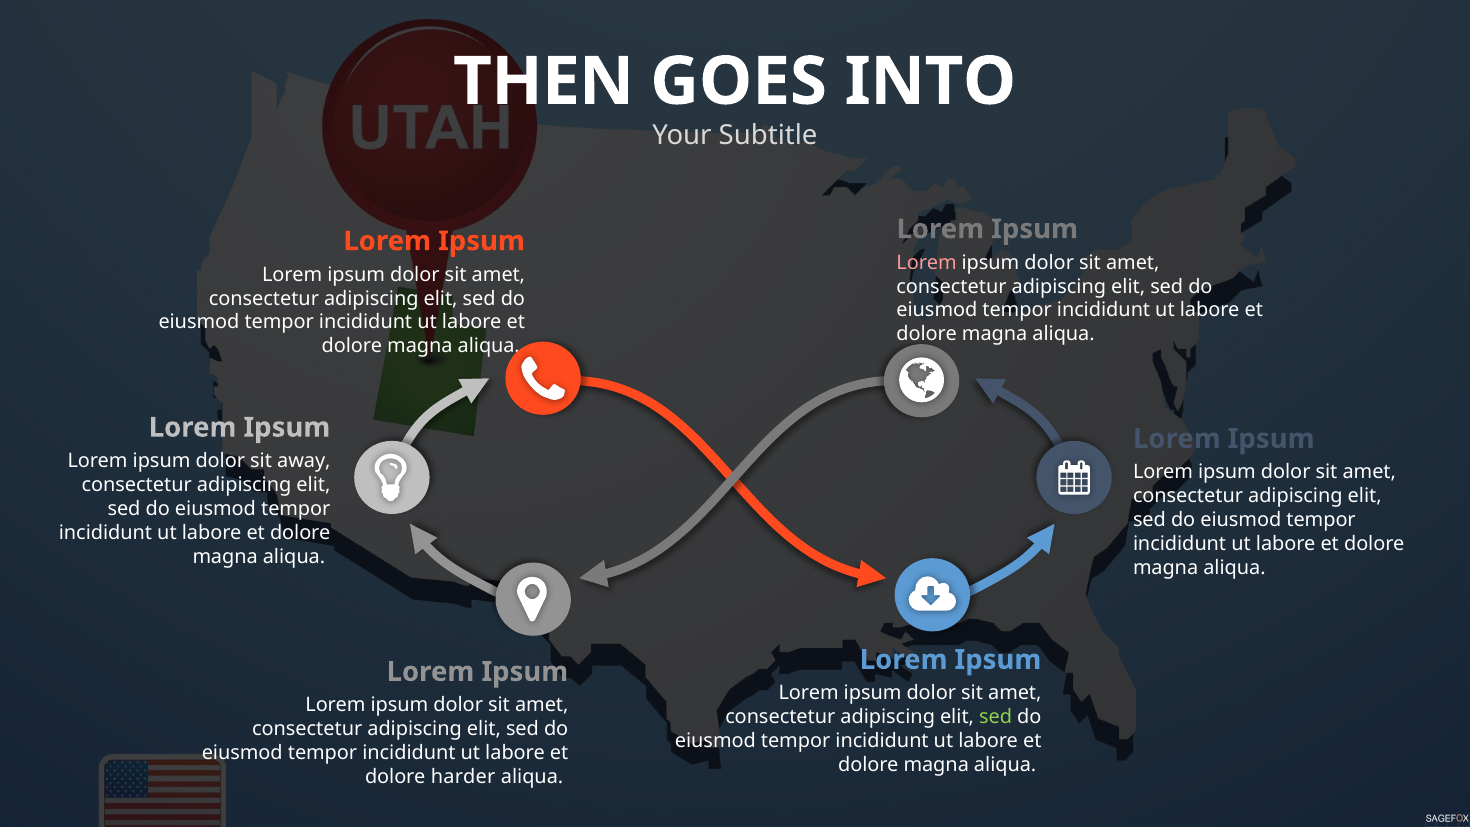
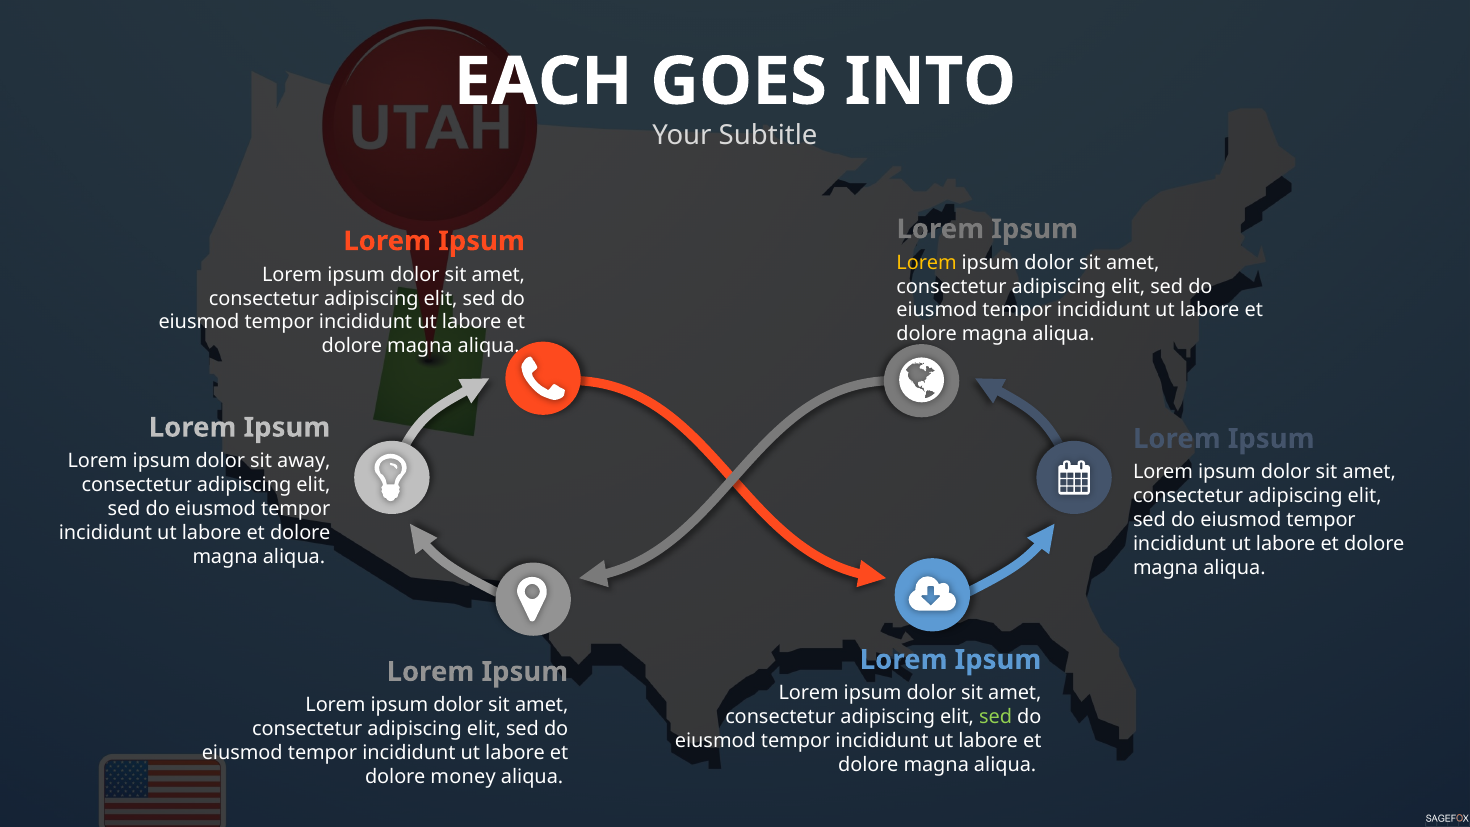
THEN: THEN -> EACH
Lorem at (927, 263) colour: pink -> yellow
harder: harder -> money
